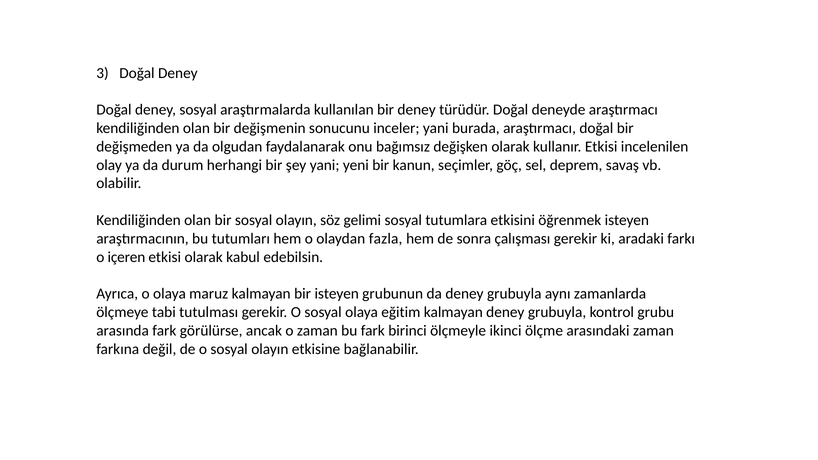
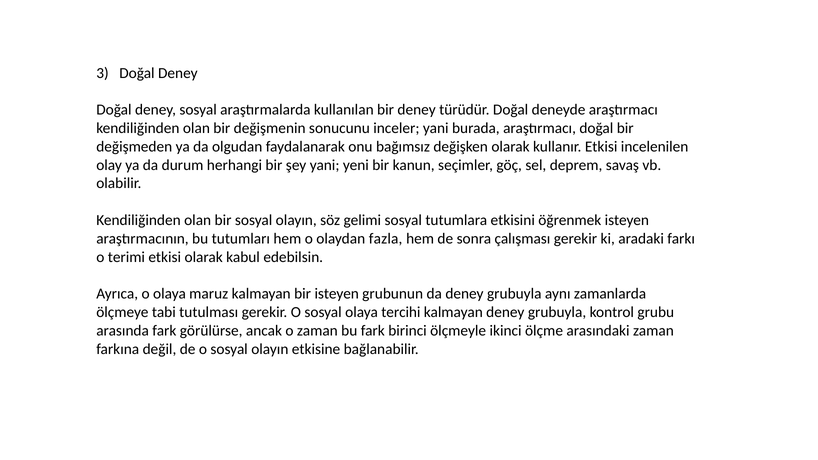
içeren: içeren -> terimi
eğitim: eğitim -> tercihi
